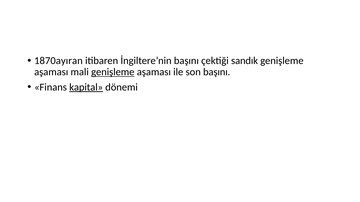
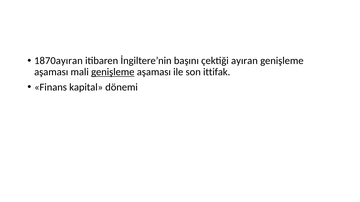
sandık: sandık -> ayıran
son başını: başını -> ittifak
kapital underline: present -> none
